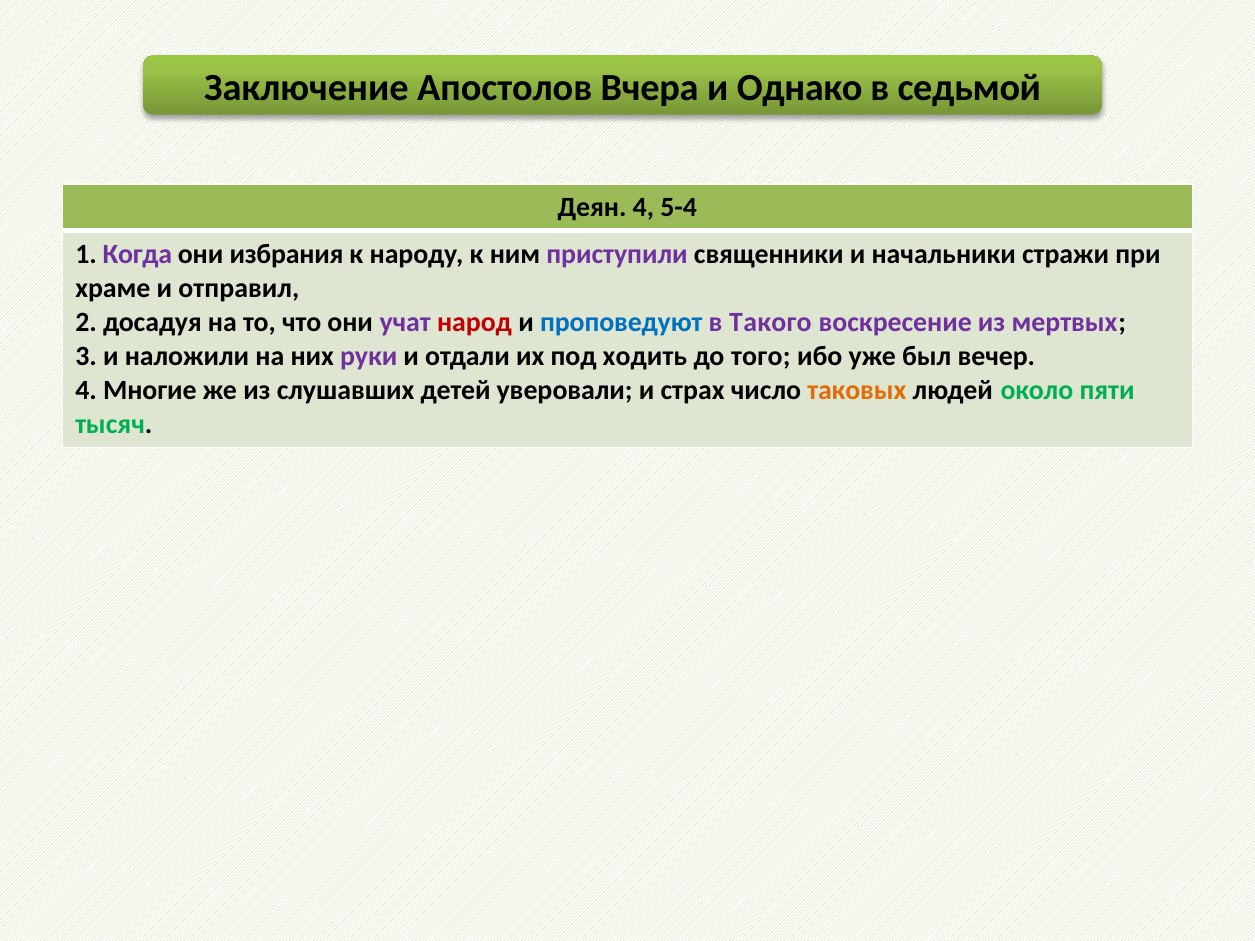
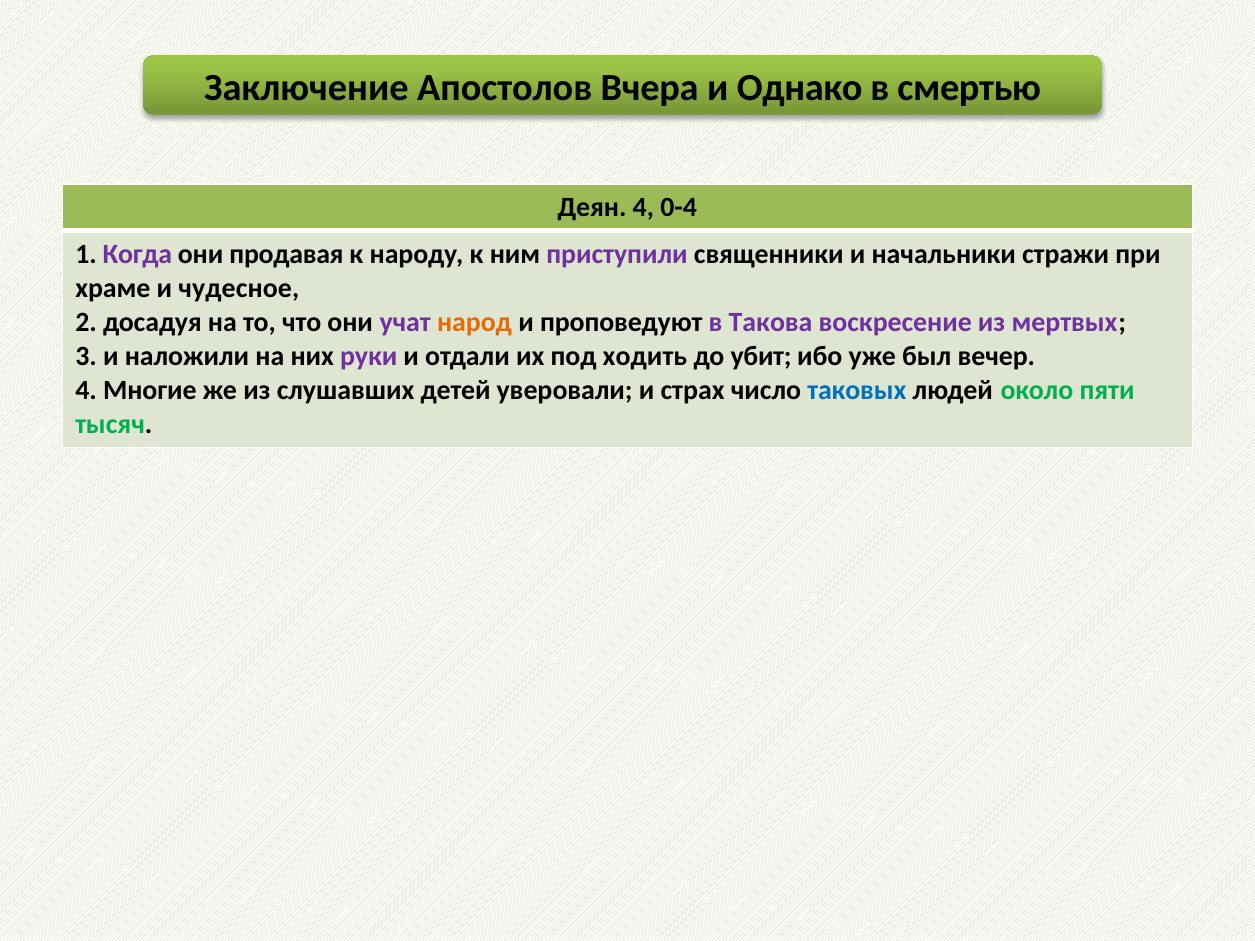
седьмой: седьмой -> смертью
5-4: 5-4 -> 0-4
избрания: избрания -> продавая
отправил: отправил -> чудесное
народ colour: red -> orange
проповедуют colour: blue -> black
Такого: Такого -> Такова
того: того -> убит
таковых colour: orange -> blue
